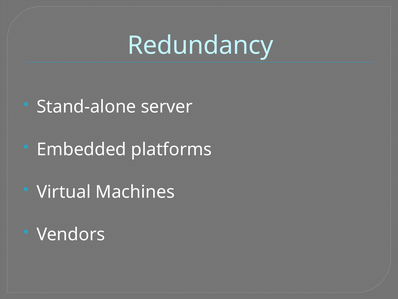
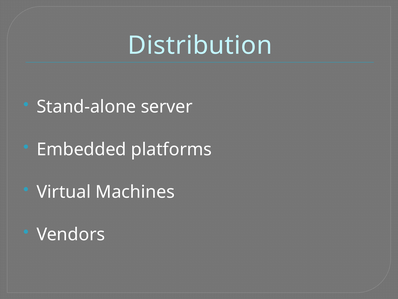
Redundancy: Redundancy -> Distribution
